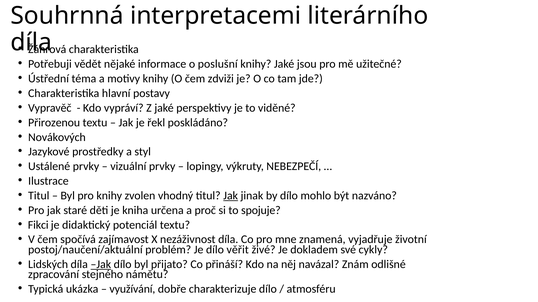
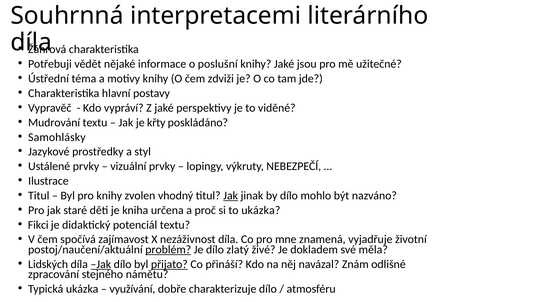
Přirozenou: Přirozenou -> Mudrování
řekl: řekl -> křty
Novákových: Novákových -> Samohlásky
to spojuje: spojuje -> ukázka
problém underline: none -> present
věřit: věřit -> zlatý
cykly: cykly -> měla
přijato underline: none -> present
